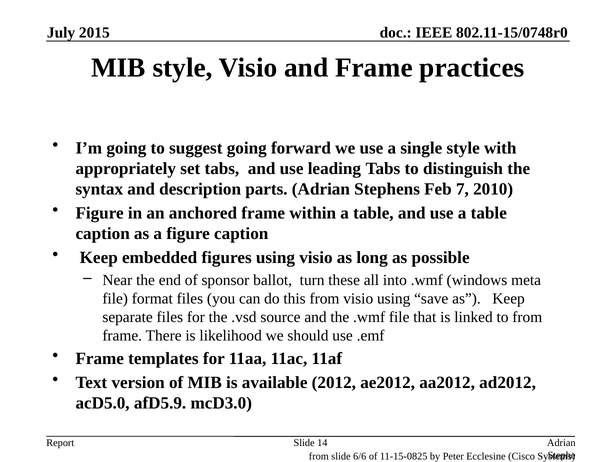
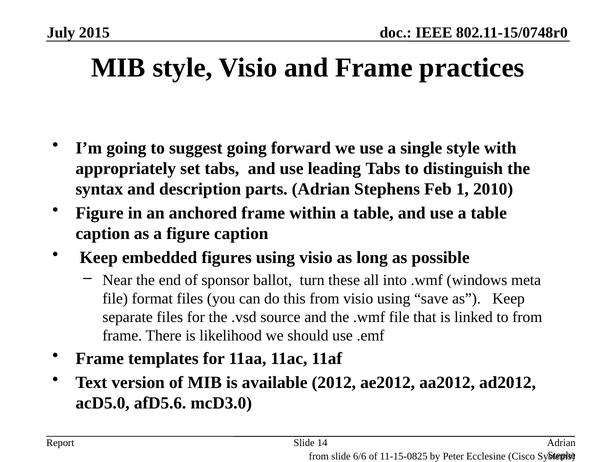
7: 7 -> 1
afD5.9: afD5.9 -> afD5.6
